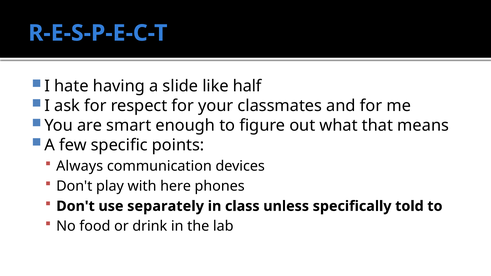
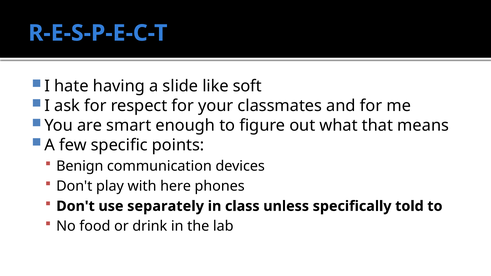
half: half -> soft
Always: Always -> Benign
